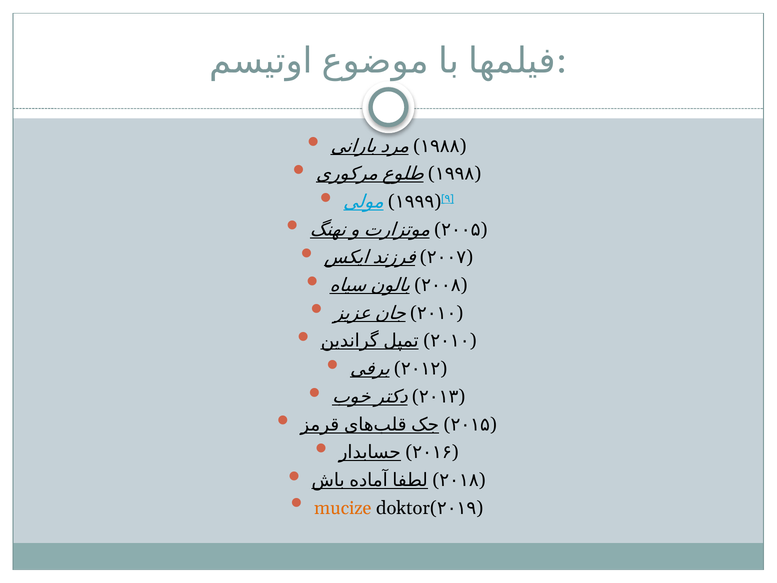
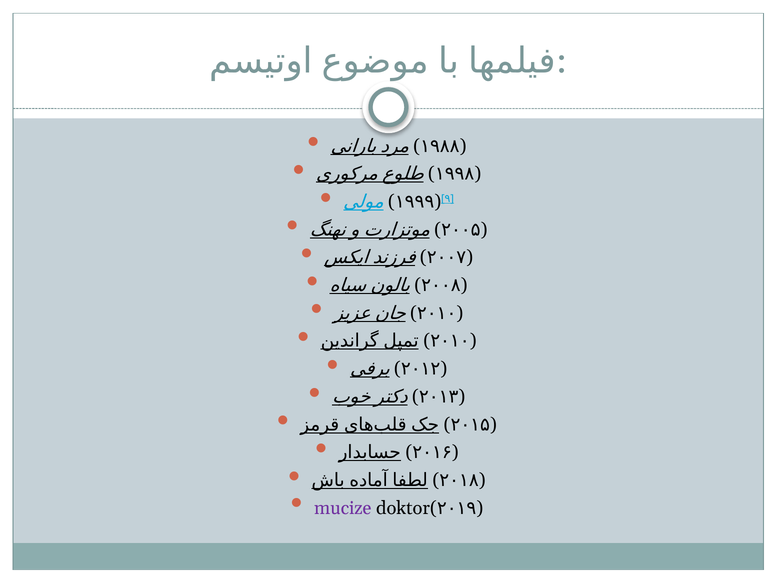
mucize colour: orange -> purple
